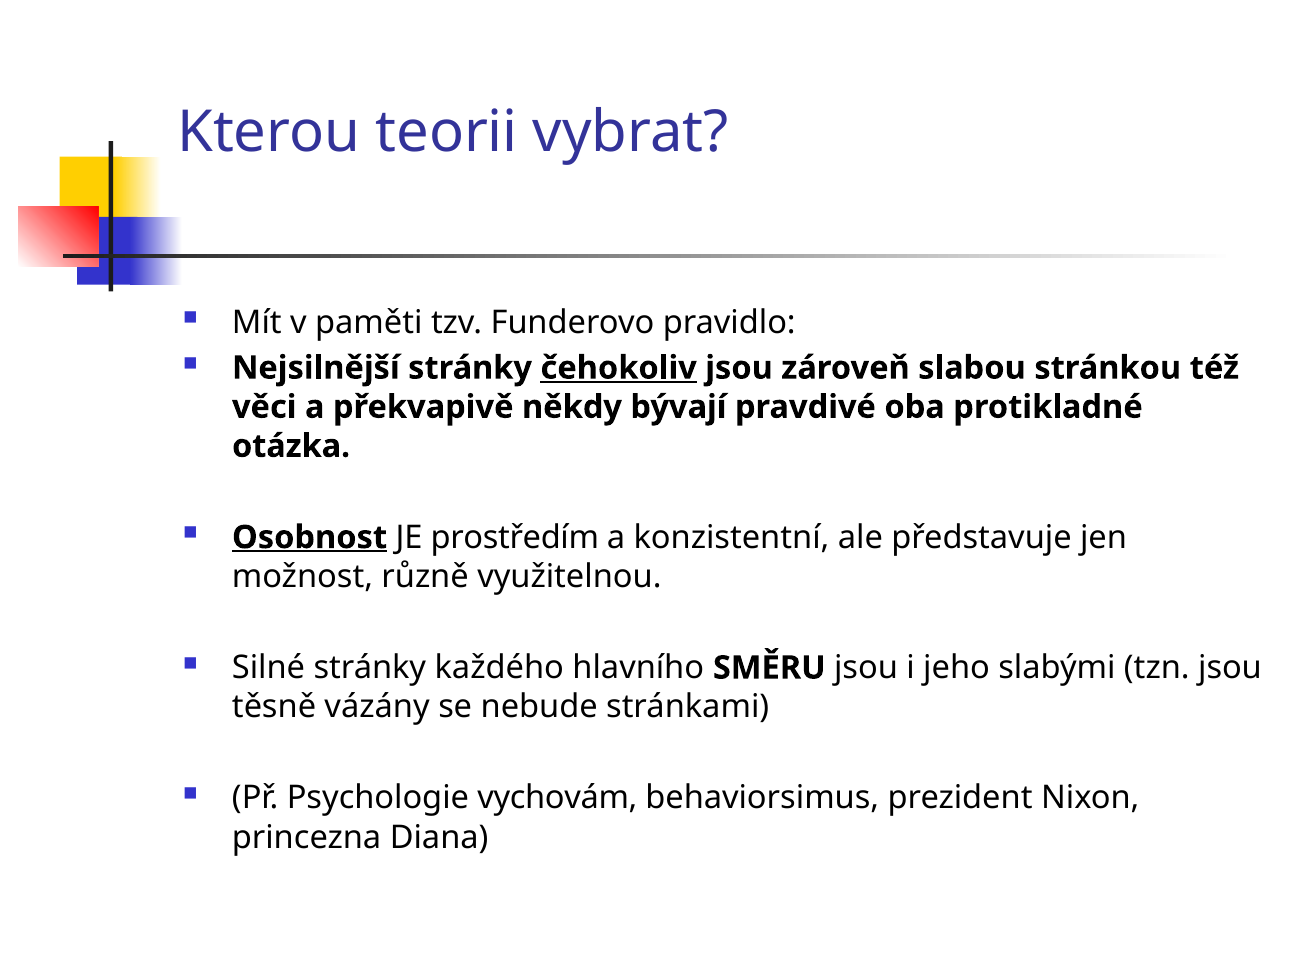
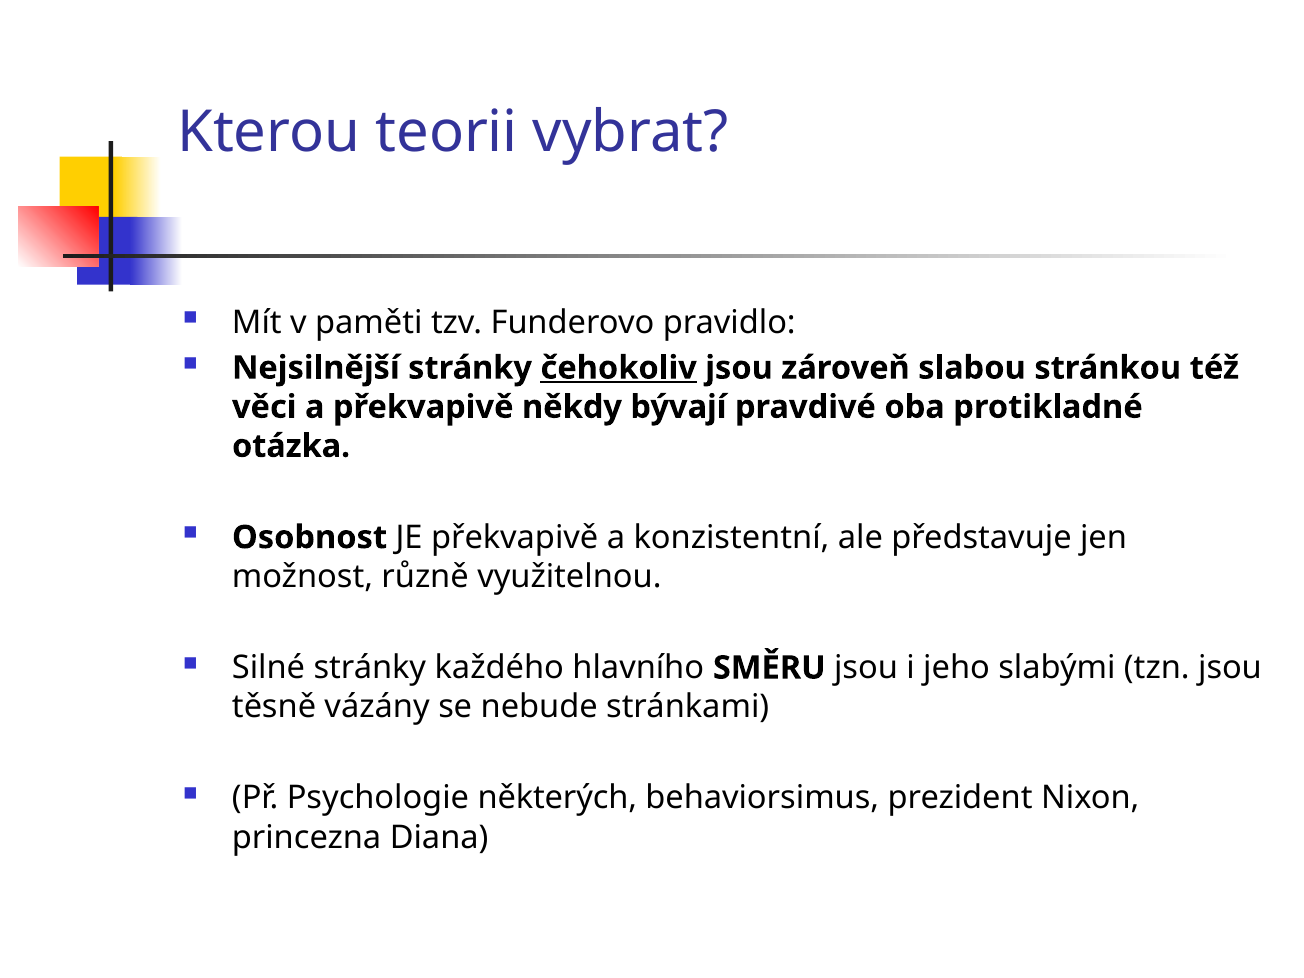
Osobnost underline: present -> none
JE prostředím: prostředím -> překvapivě
vychovám: vychovám -> některých
